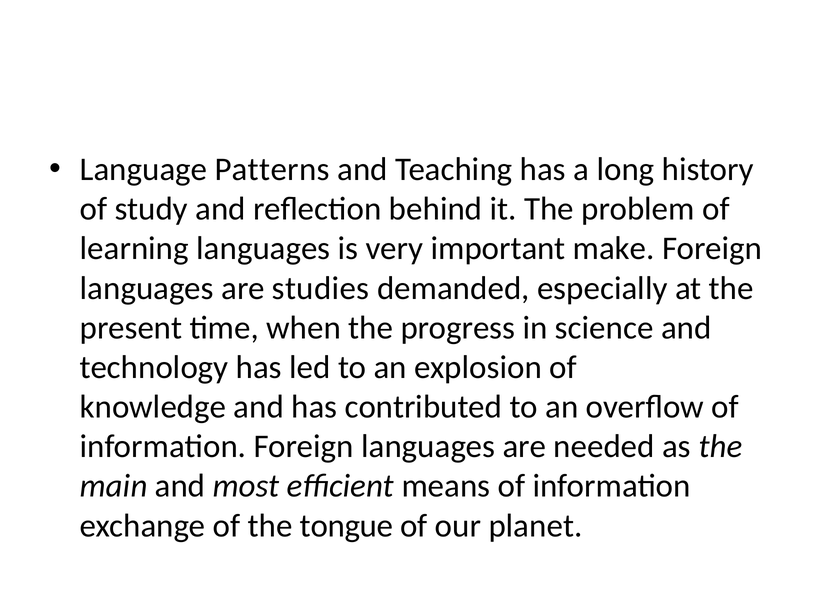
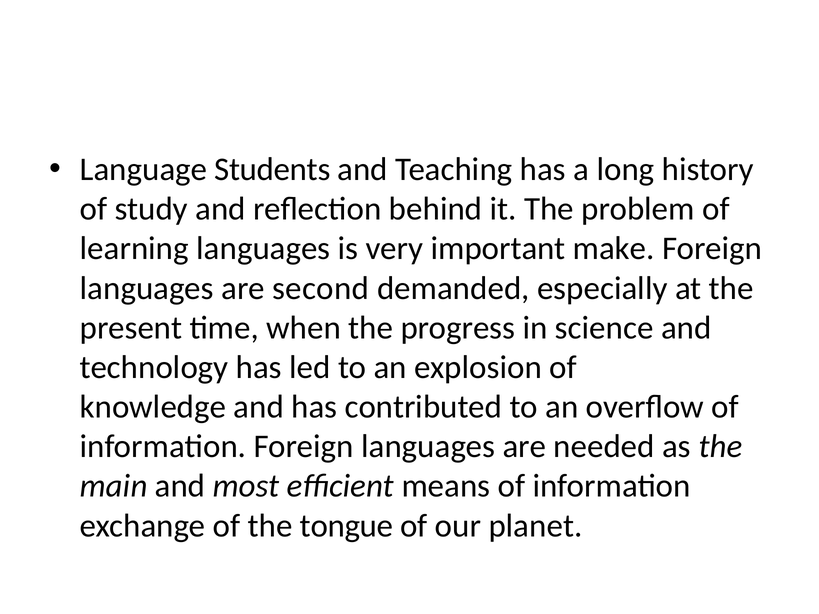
Patterns: Patterns -> Students
studies: studies -> second
